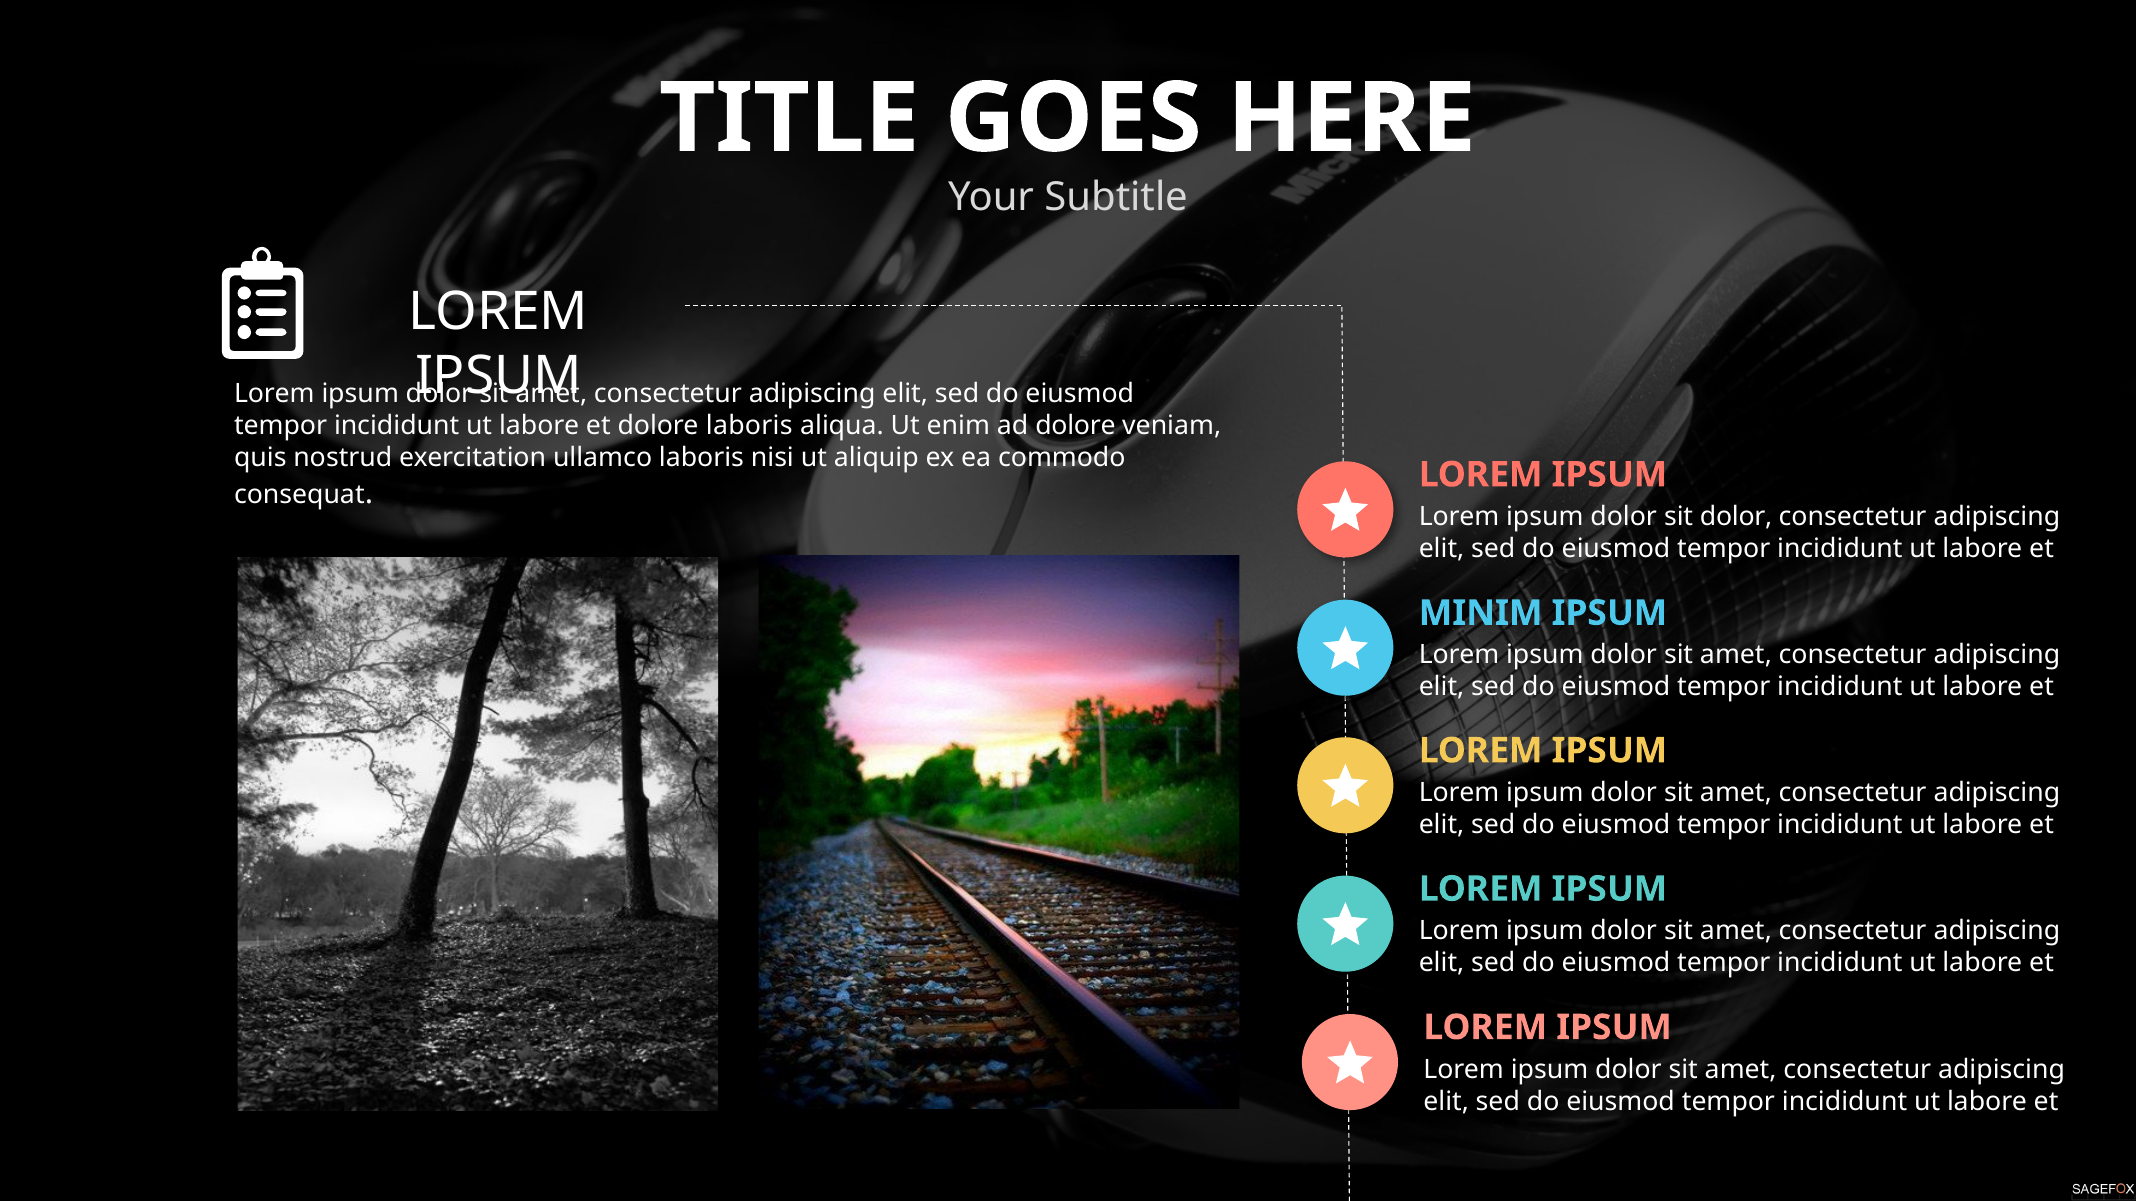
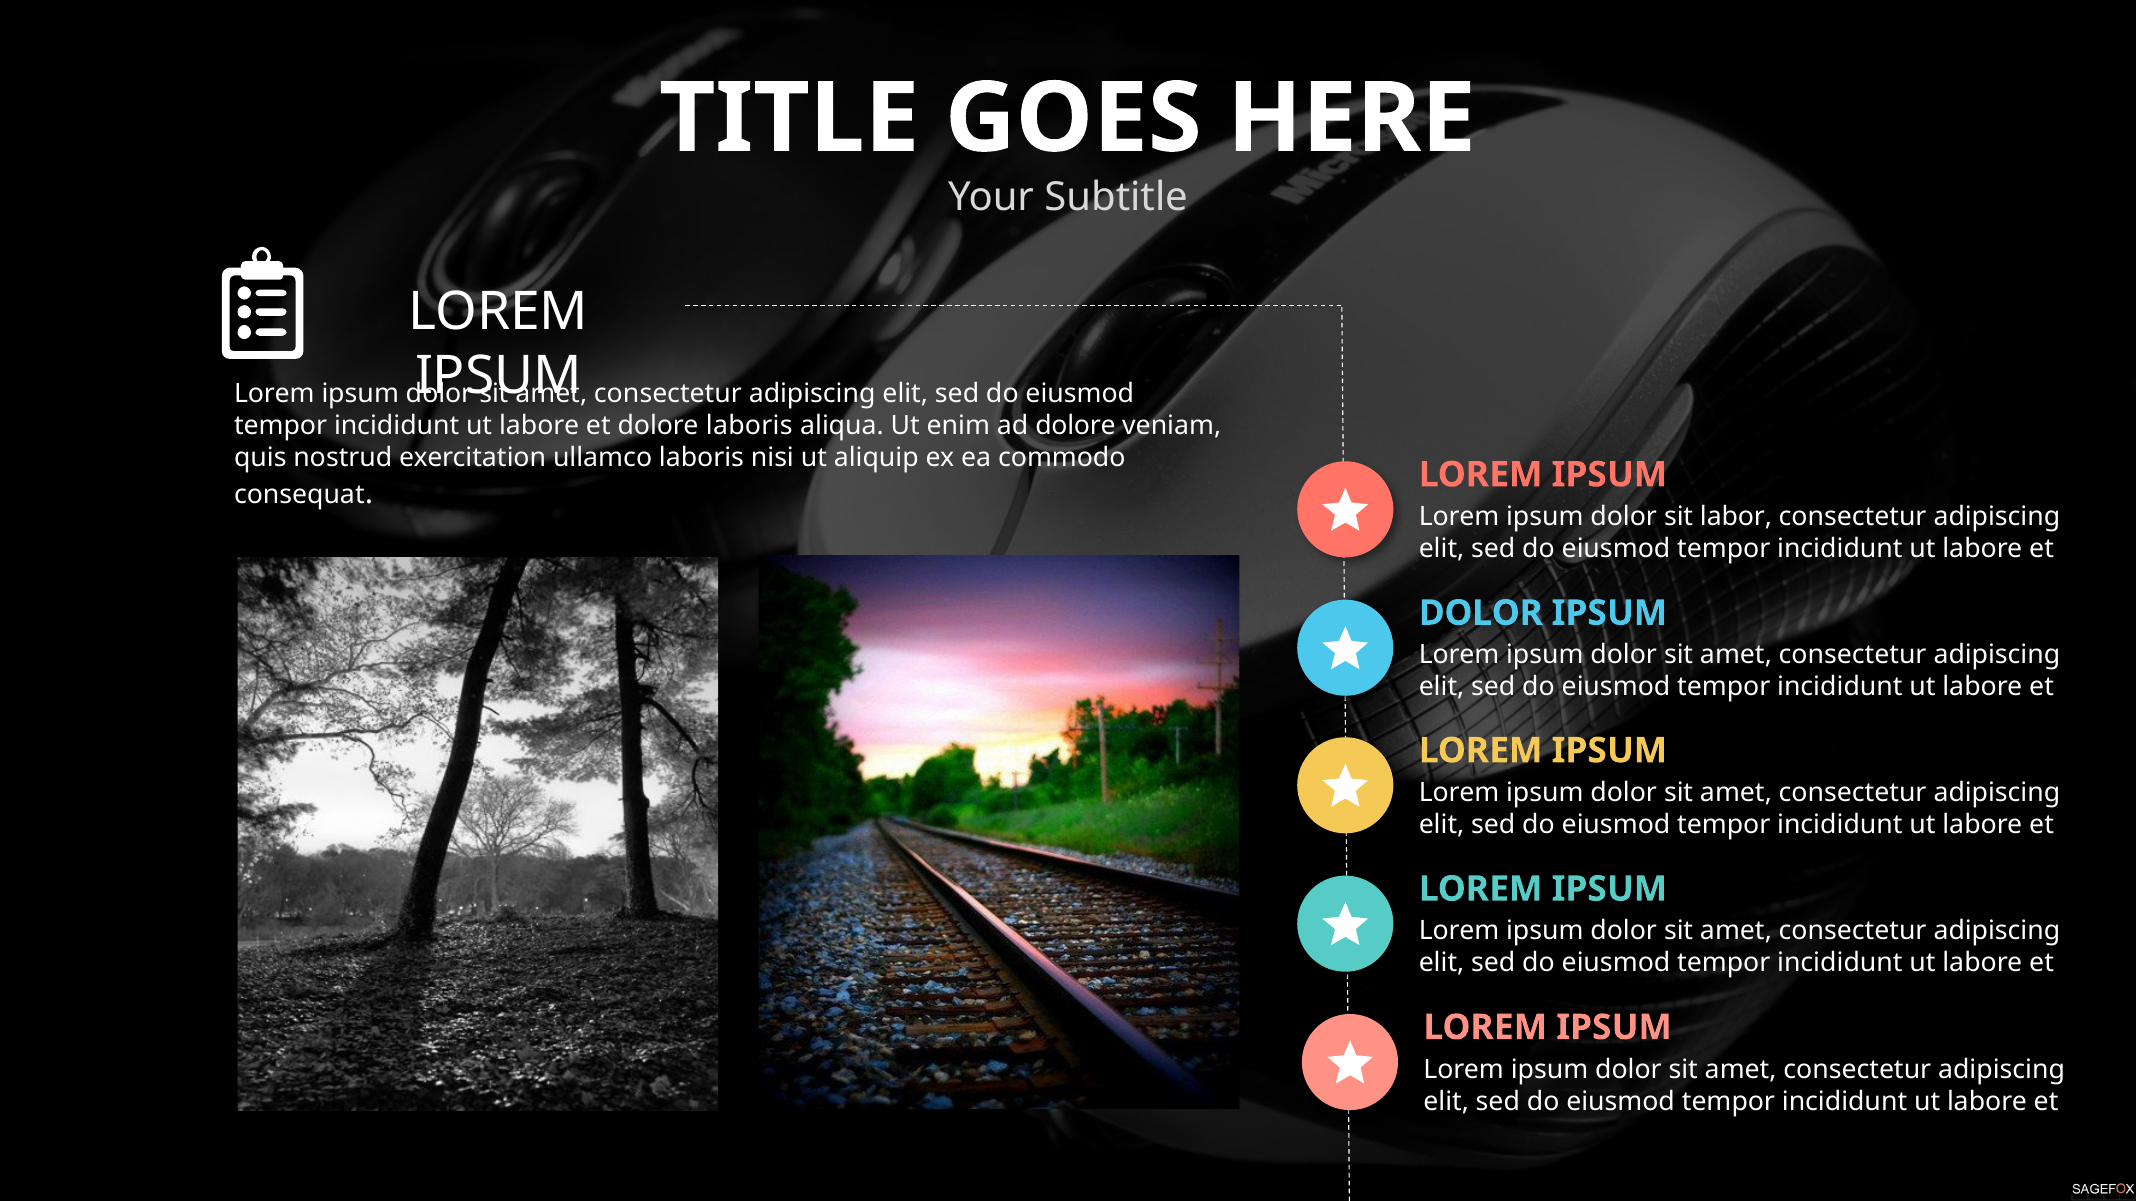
sit dolor: dolor -> labor
MINIM at (1481, 613): MINIM -> DOLOR
